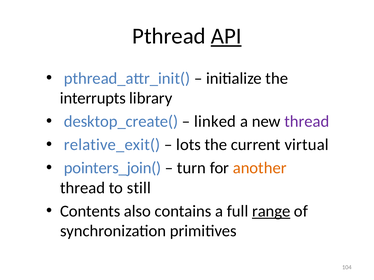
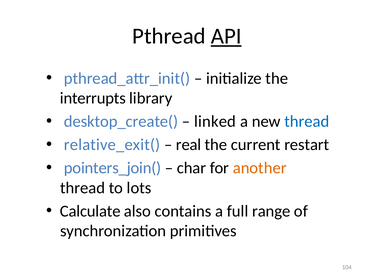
thread at (307, 122) colour: purple -> blue
lots: lots -> real
virtual: virtual -> restart
turn: turn -> char
still: still -> lots
Contents: Contents -> Calculate
range underline: present -> none
